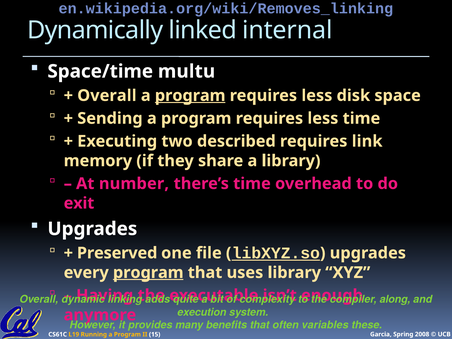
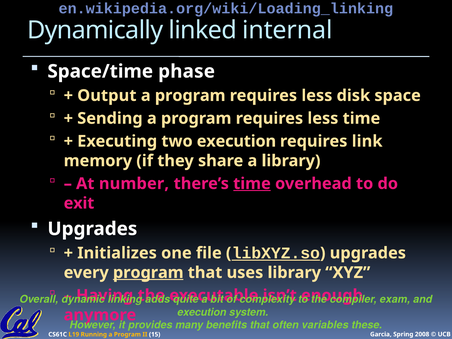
en.wikipedia.org/wiki/Removes_linking: en.wikipedia.org/wiki/Removes_linking -> en.wikipedia.org/wiki/Loading_linking
multu: multu -> phase
Overall at (107, 96): Overall -> Output
program at (190, 96) underline: present -> none
two described: described -> execution
time at (252, 184) underline: none -> present
Preserved: Preserved -> Initializes
along: along -> exam
